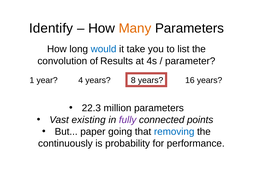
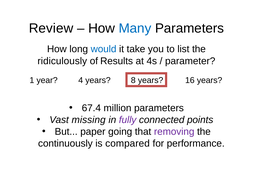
Identify: Identify -> Review
Many colour: orange -> blue
convolution: convolution -> ridiculously
22.3: 22.3 -> 67.4
existing: existing -> missing
removing colour: blue -> purple
probability: probability -> compared
